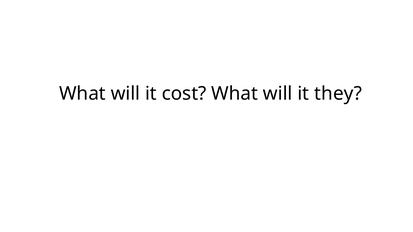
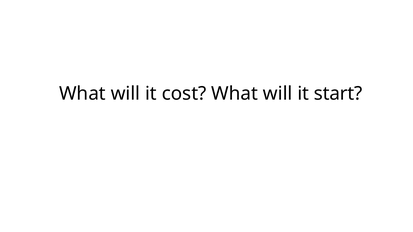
they: they -> start
